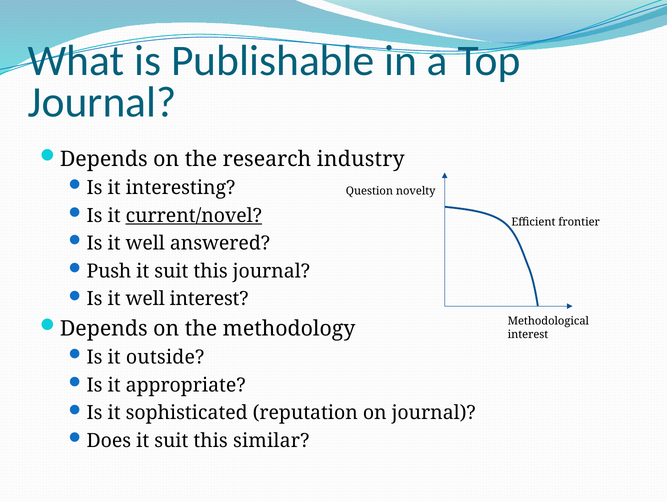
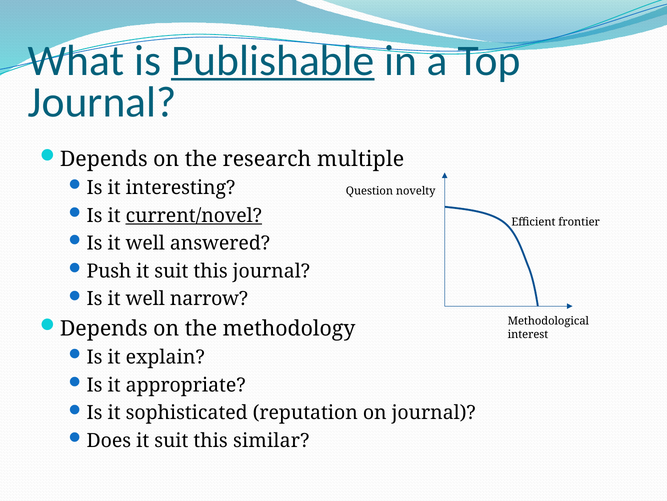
Publishable underline: none -> present
industry: industry -> multiple
well interest: interest -> narrow
outside: outside -> explain
